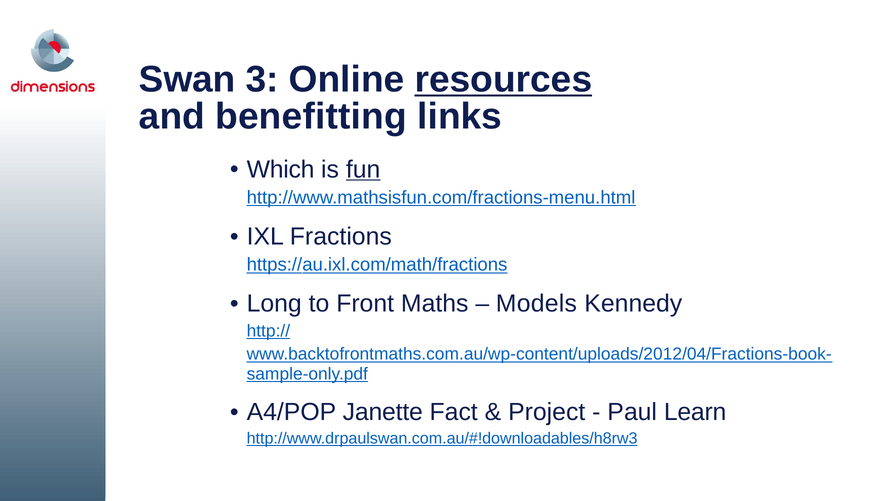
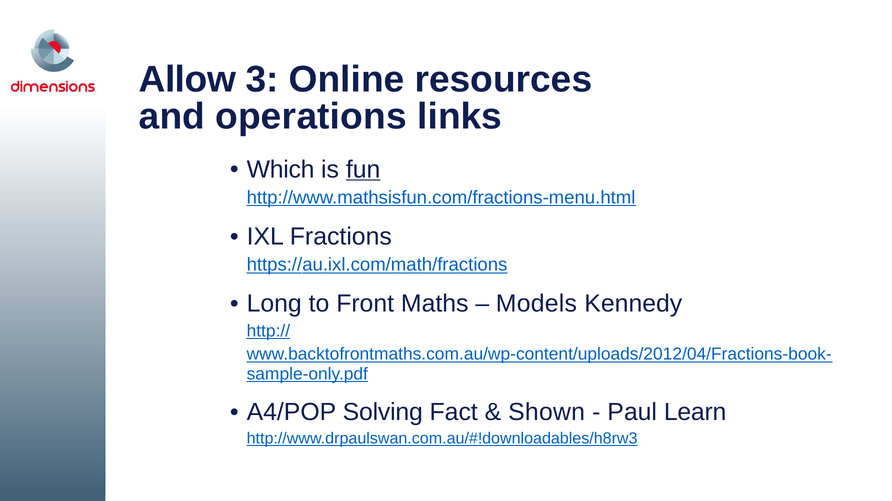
Swan: Swan -> Allow
resources underline: present -> none
benefitting: benefitting -> operations
Janette: Janette -> Solving
Project: Project -> Shown
